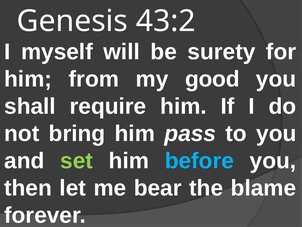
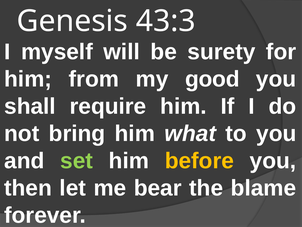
43:2: 43:2 -> 43:3
pass: pass -> what
before colour: light blue -> yellow
